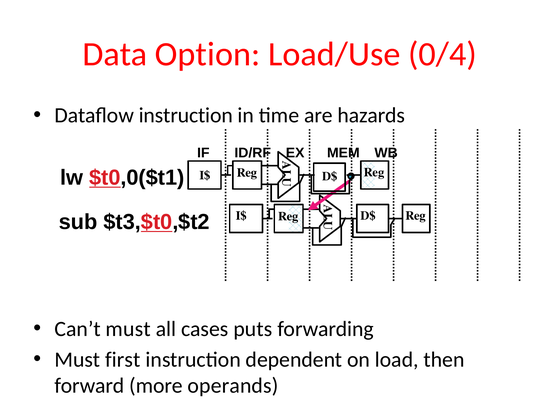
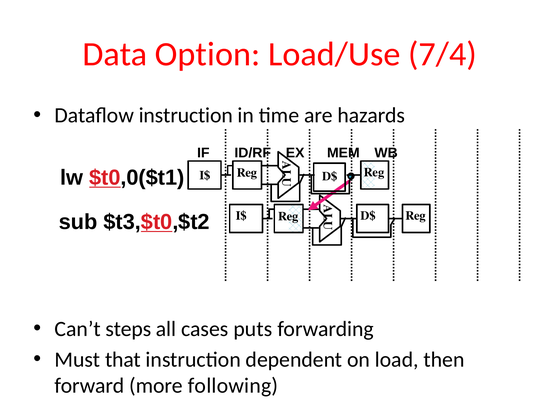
0/4: 0/4 -> 7/4
Can’t must: must -> steps
first: first -> that
operands: operands -> following
